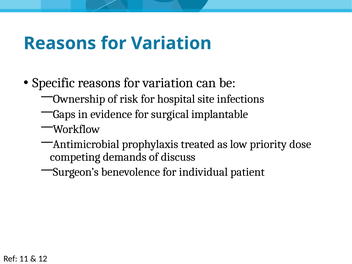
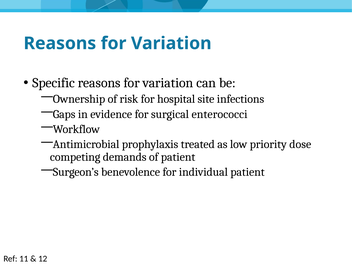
implantable: implantable -> enterococci
of discuss: discuss -> patient
